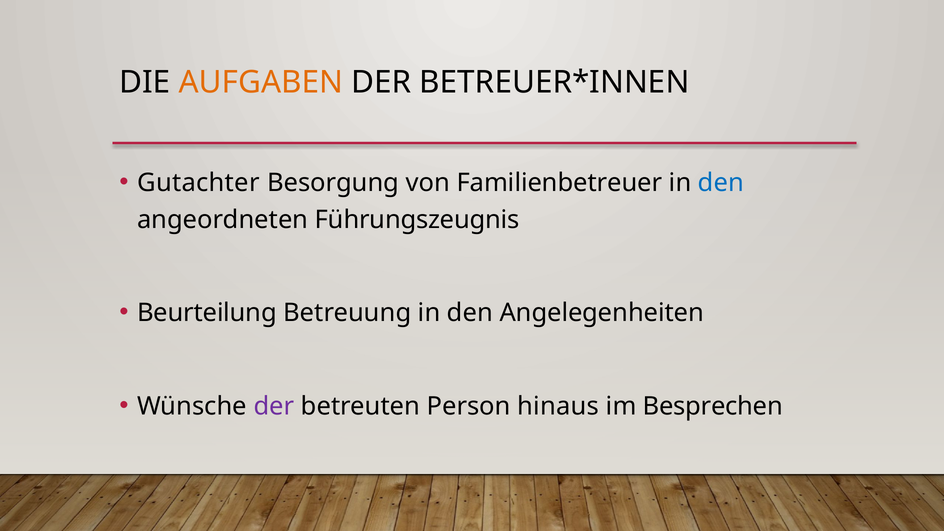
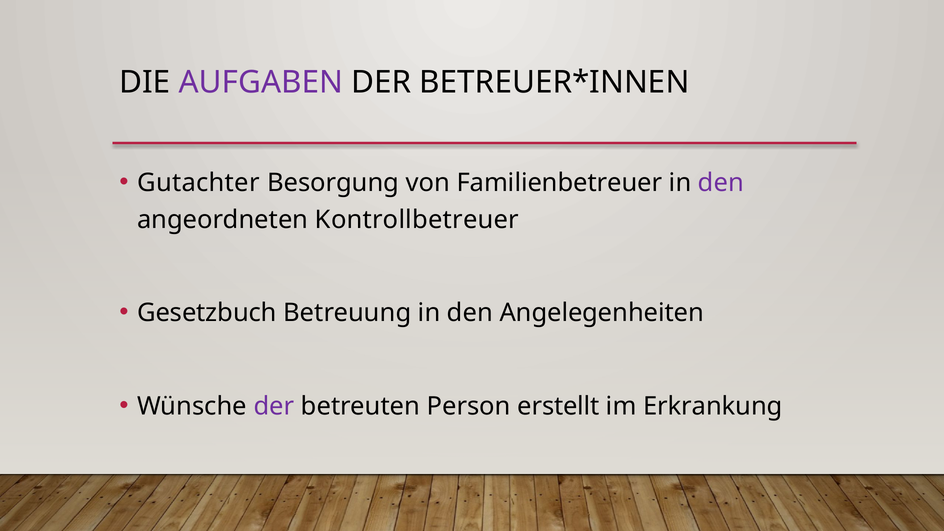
AUFGABEN colour: orange -> purple
den at (721, 183) colour: blue -> purple
Führungszeugnis: Führungszeugnis -> Kontrollbetreuer
Beurteilung: Beurteilung -> Gesetzbuch
hinaus: hinaus -> erstellt
Besprechen: Besprechen -> Erkrankung
